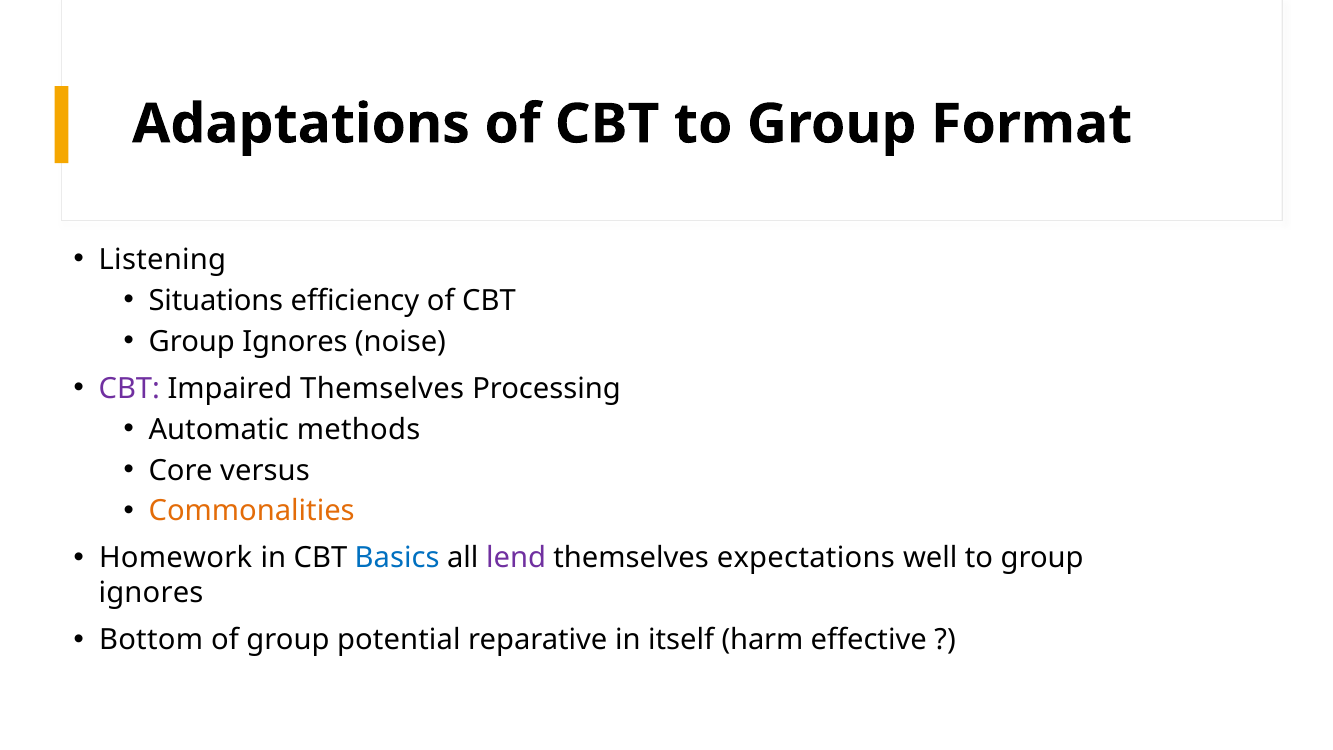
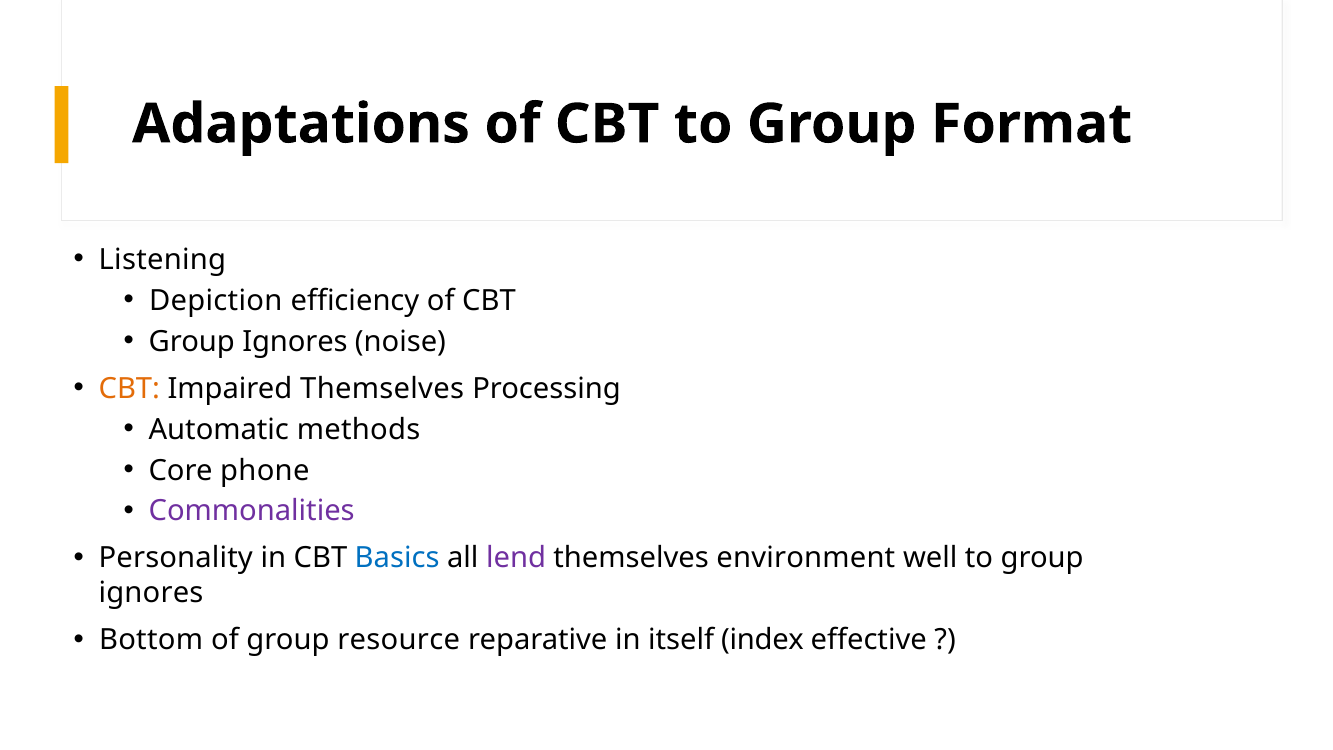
Situations: Situations -> Depiction
CBT at (129, 389) colour: purple -> orange
versus: versus -> phone
Commonalities colour: orange -> purple
Homework: Homework -> Personality
expectations: expectations -> environment
potential: potential -> resource
harm: harm -> index
